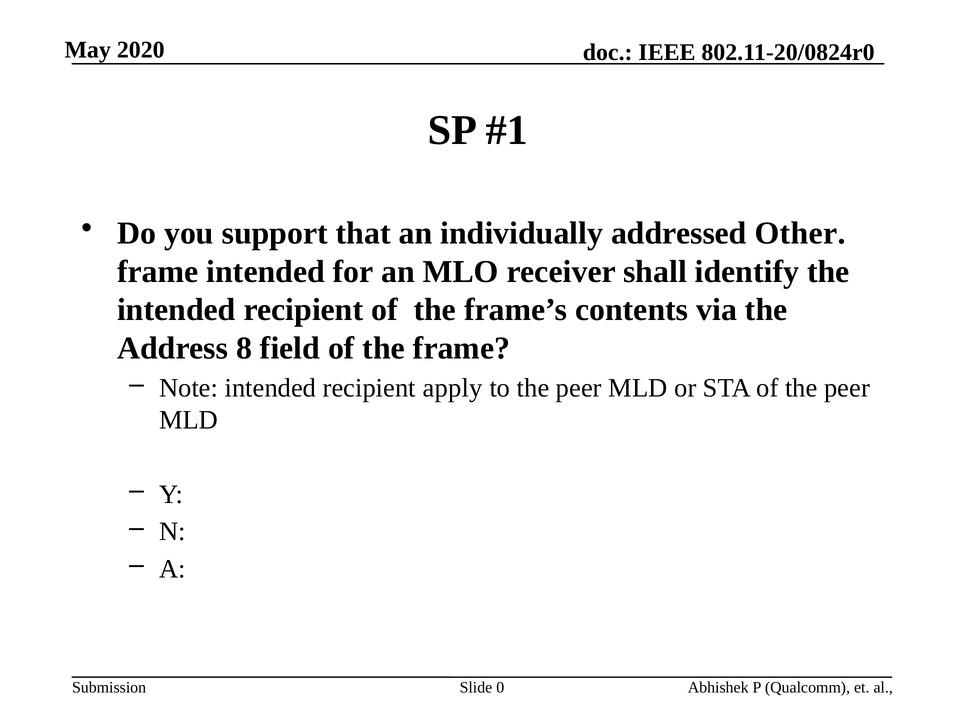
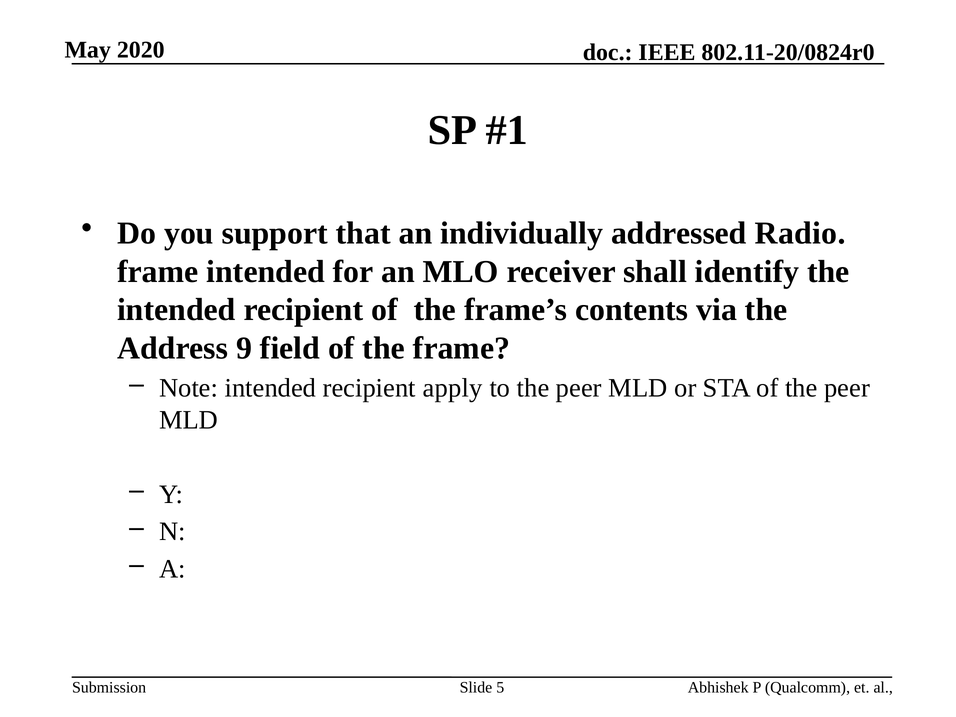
Other: Other -> Radio
8: 8 -> 9
0: 0 -> 5
